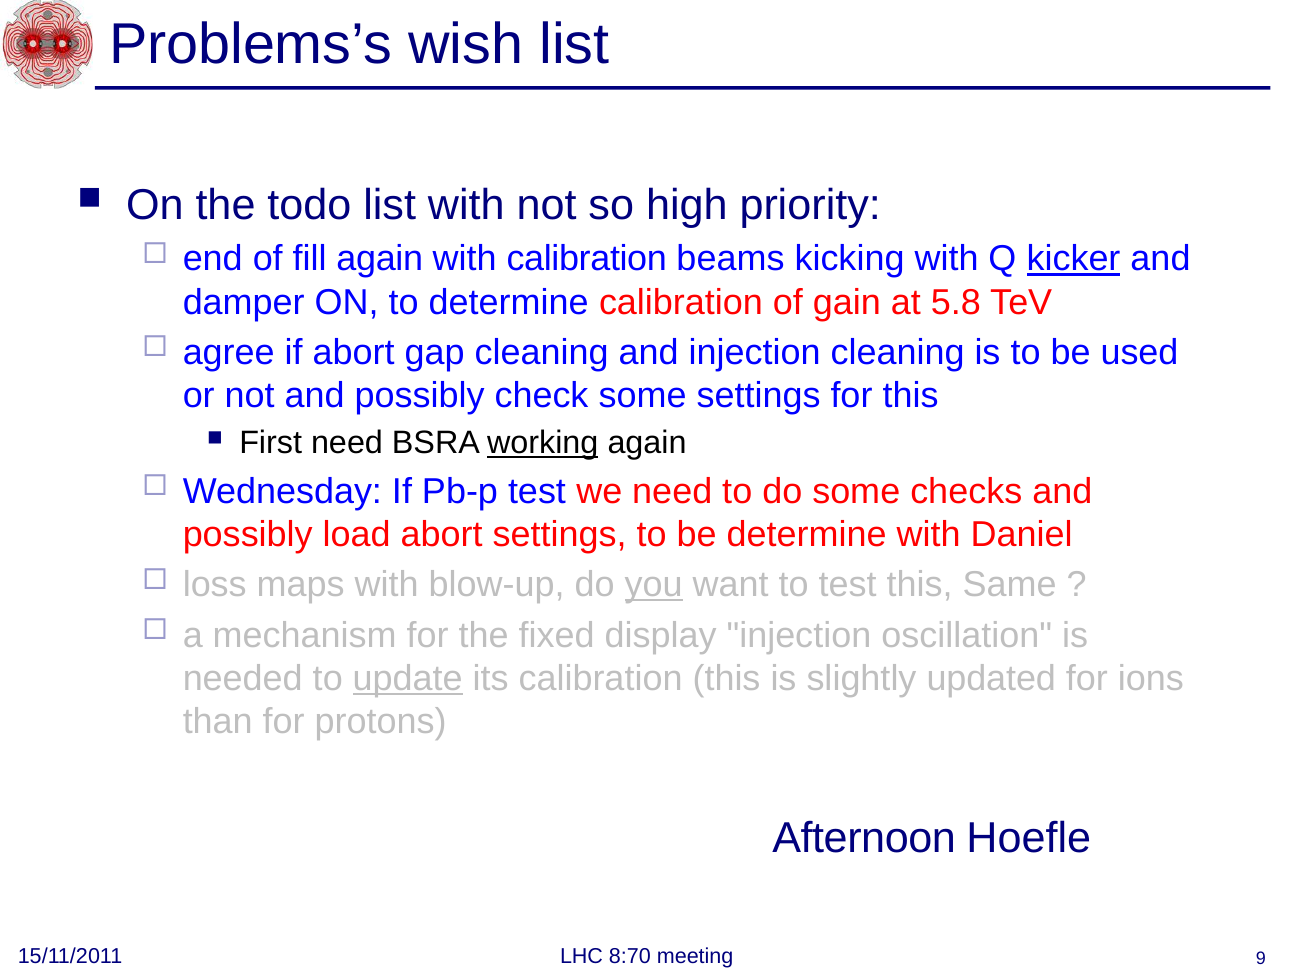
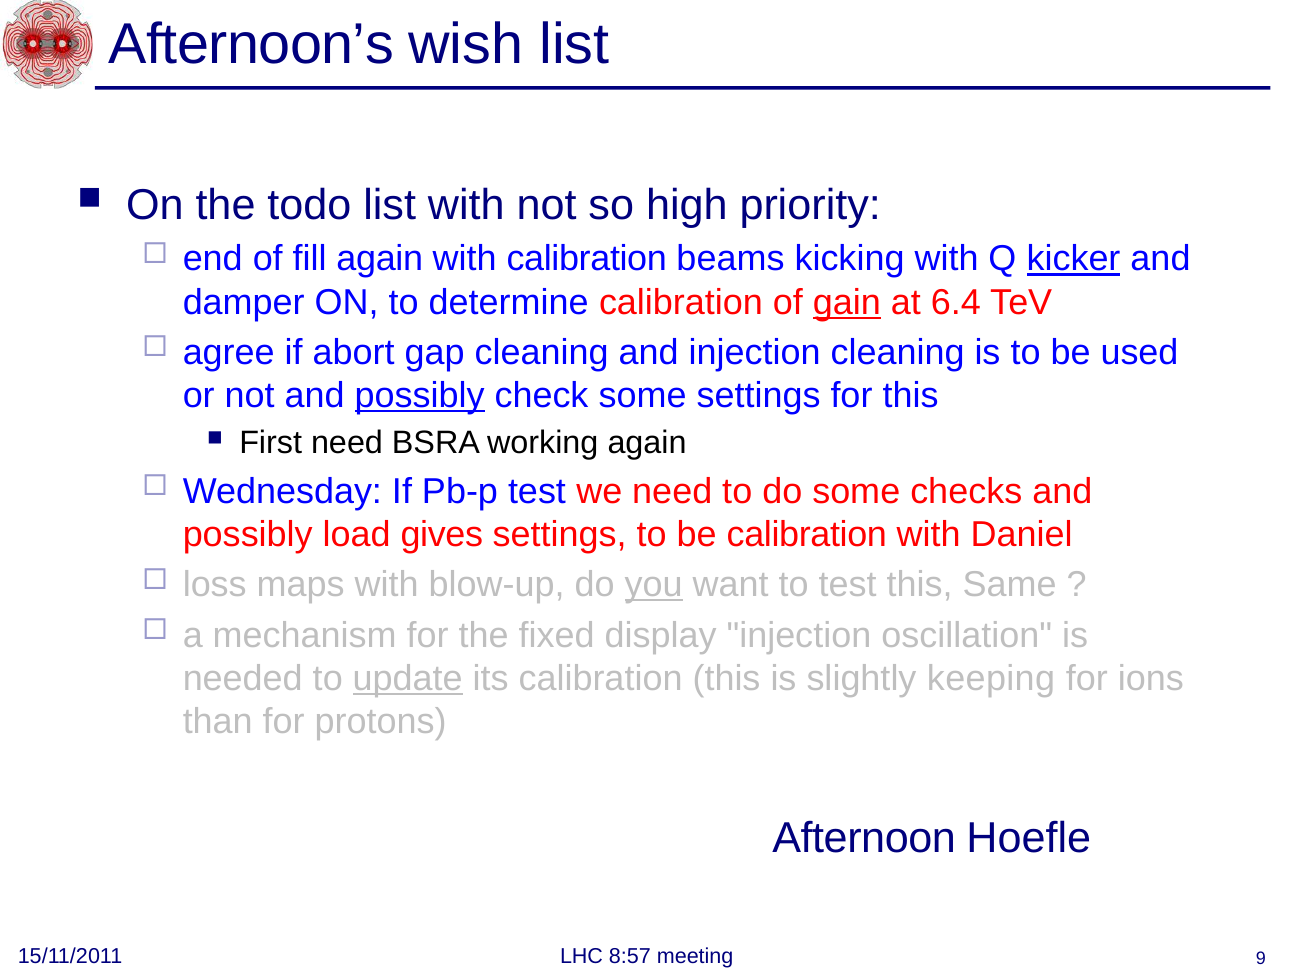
Problems’s: Problems’s -> Afternoon’s
gain underline: none -> present
5.8: 5.8 -> 6.4
possibly at (420, 396) underline: none -> present
working underline: present -> none
load abort: abort -> gives
be determine: determine -> calibration
updated: updated -> keeping
8:70: 8:70 -> 8:57
